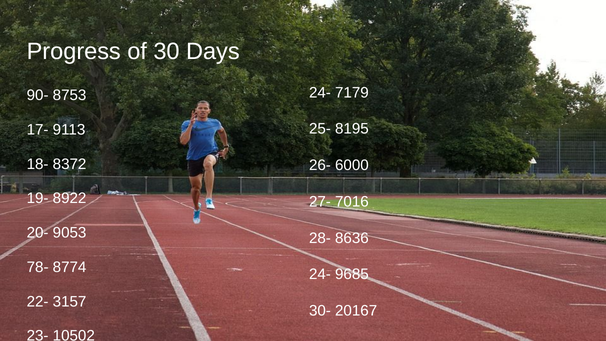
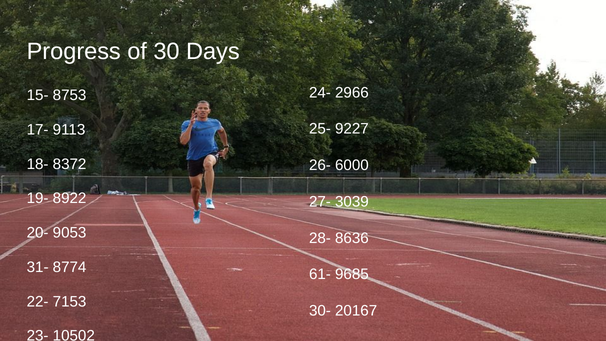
7179: 7179 -> 2966
90-: 90- -> 15-
8195: 8195 -> 9227
7016: 7016 -> 3039
78-: 78- -> 31-
24- at (320, 274): 24- -> 61-
3157: 3157 -> 7153
